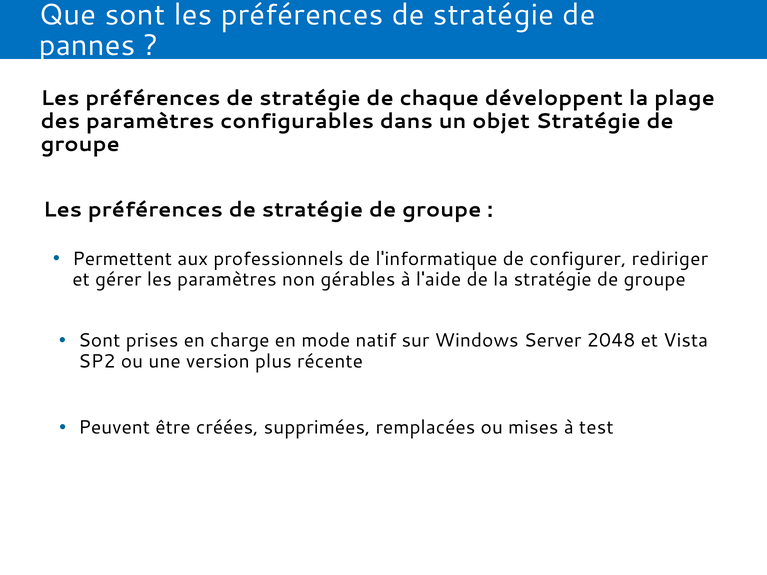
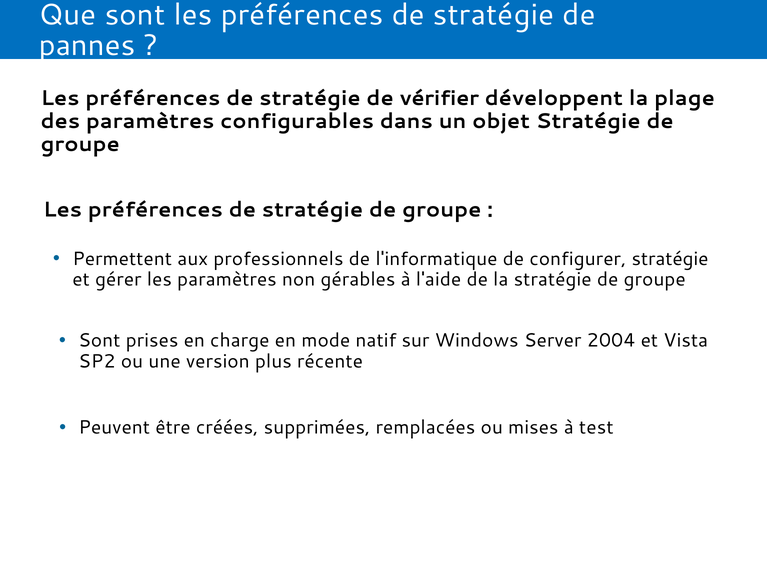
chaque: chaque -> vérifier
configurer rediriger: rediriger -> stratégie
2048: 2048 -> 2004
